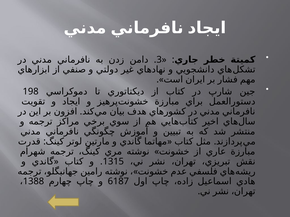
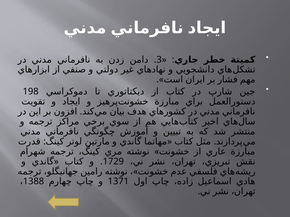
1315: 1315 -> 1729
6187: 6187 -> 1371
